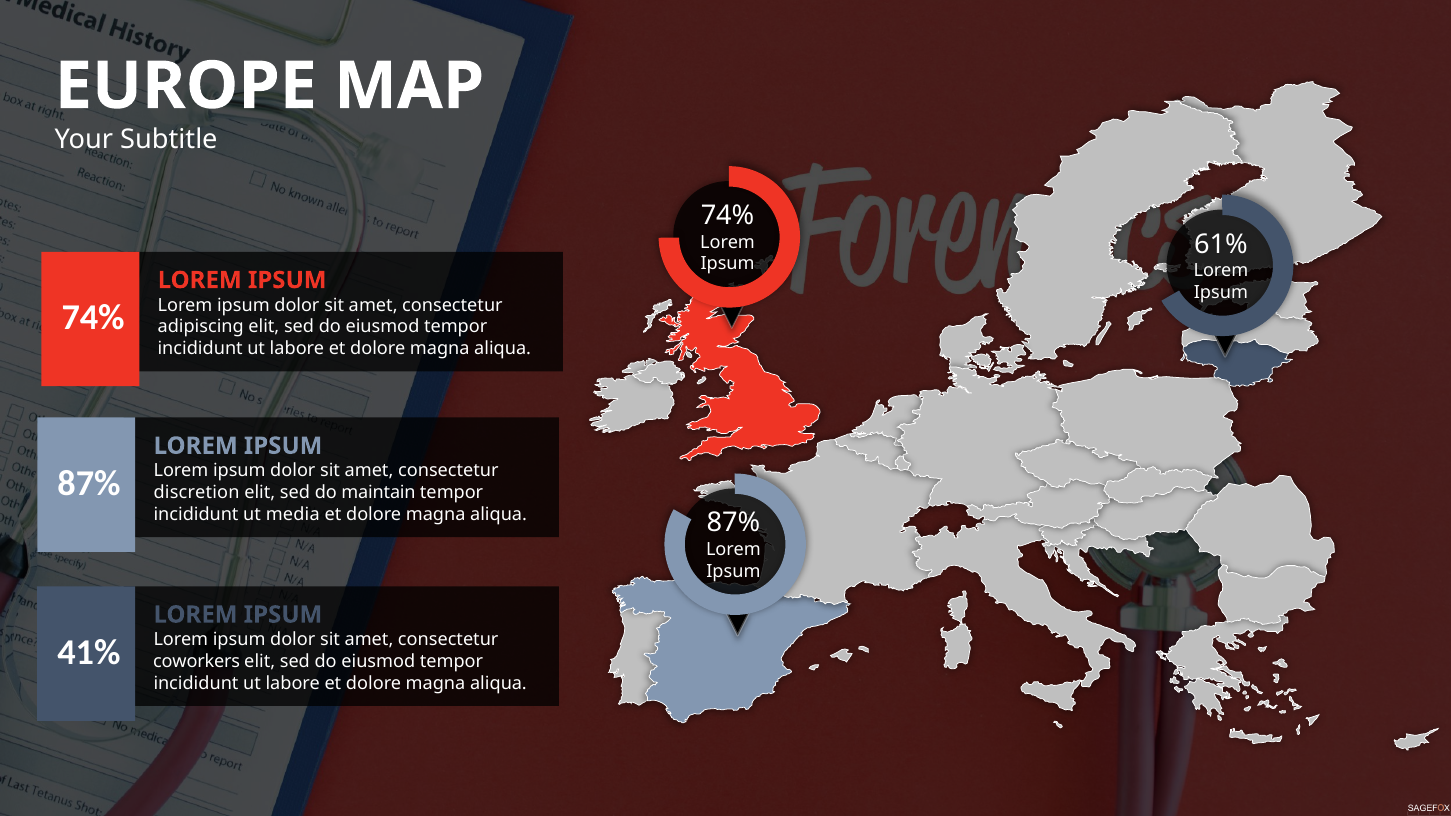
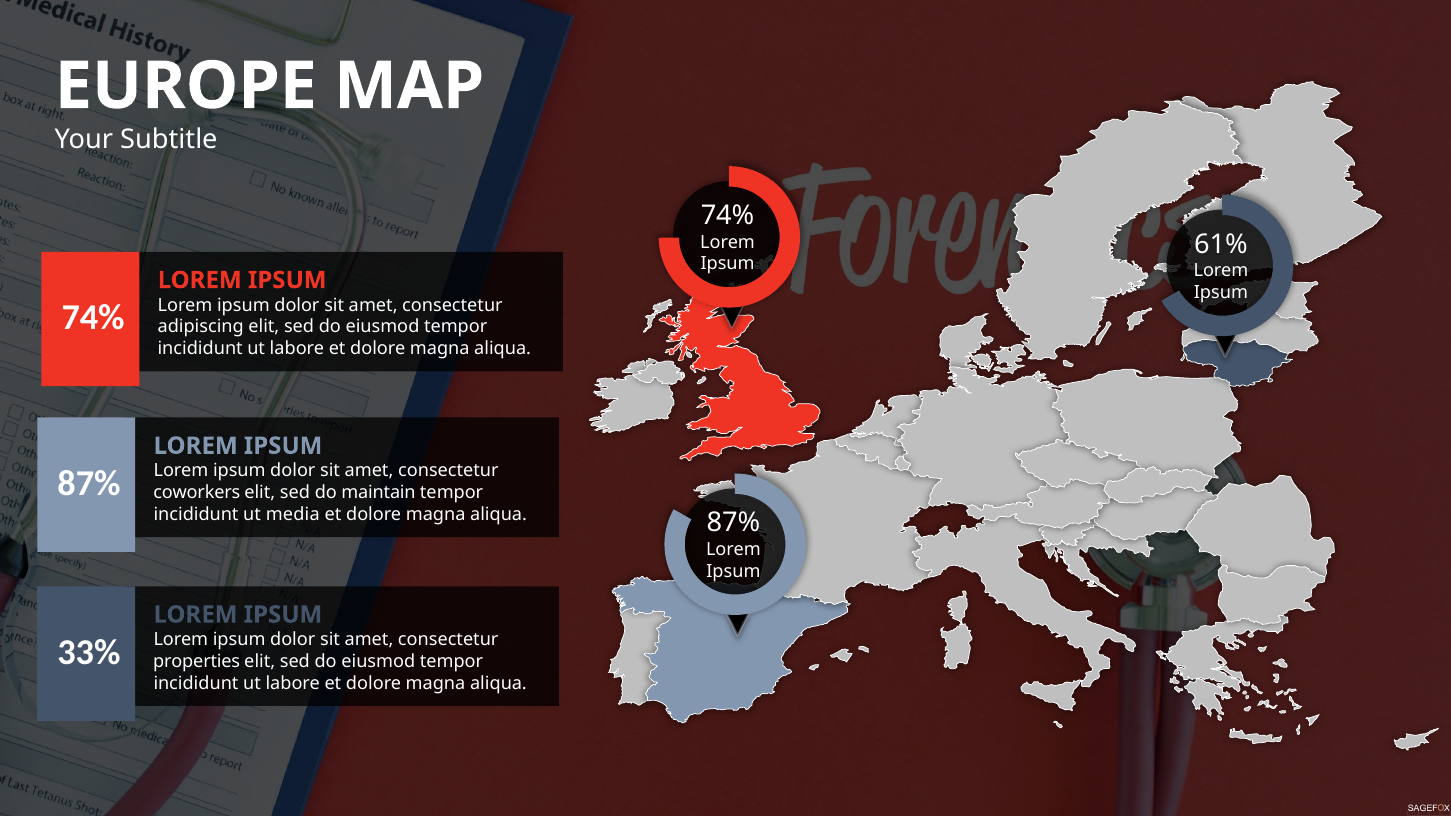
discretion: discretion -> coworkers
41%: 41% -> 33%
coworkers: coworkers -> properties
